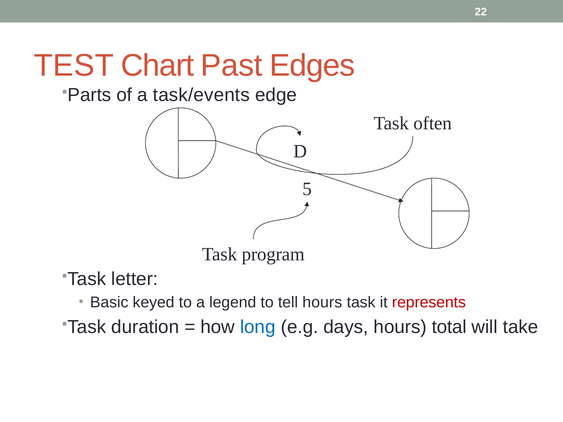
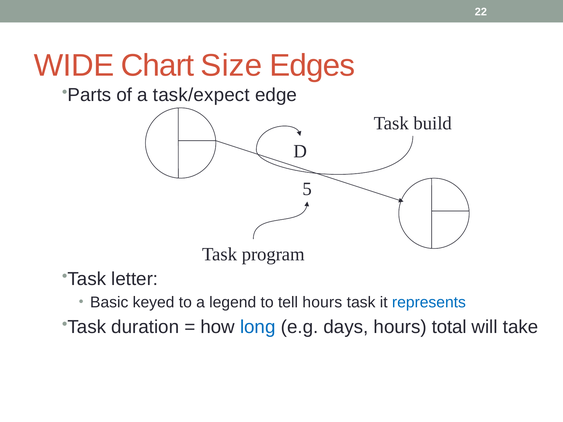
TEST: TEST -> WIDE
Past: Past -> Size
task/events: task/events -> task/expect
often: often -> build
represents colour: red -> blue
